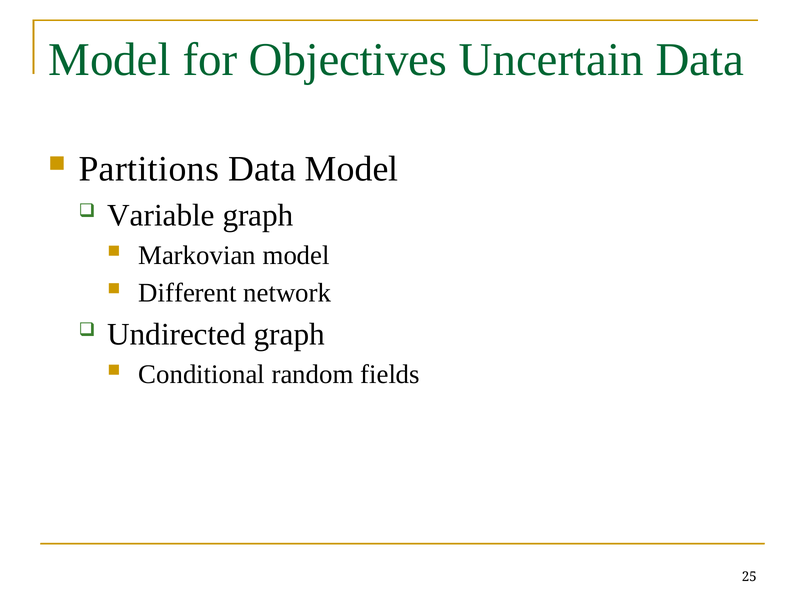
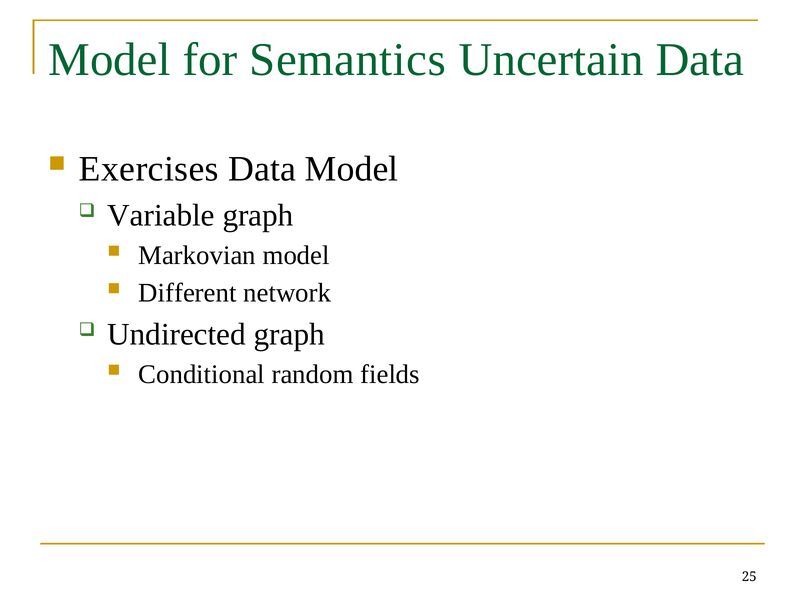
Objectives: Objectives -> Semantics
Partitions: Partitions -> Exercises
